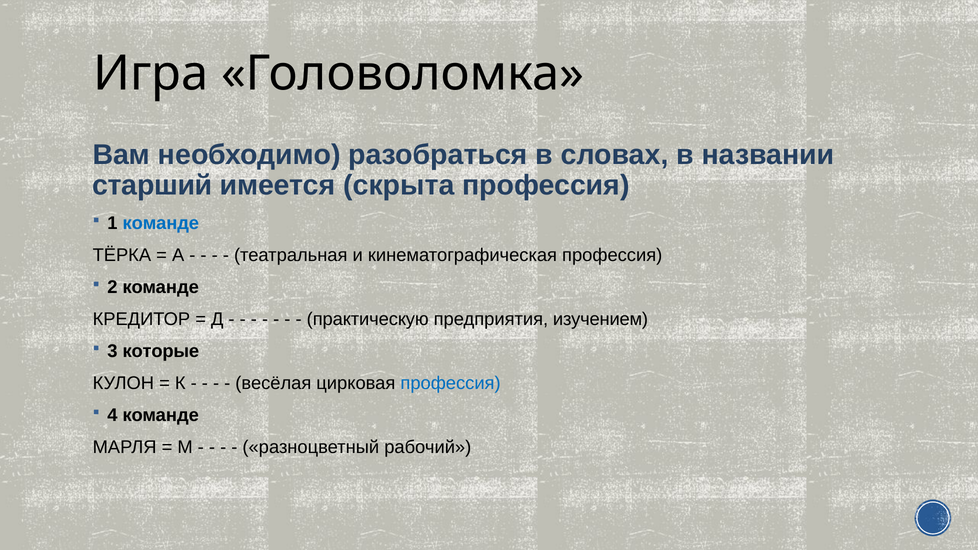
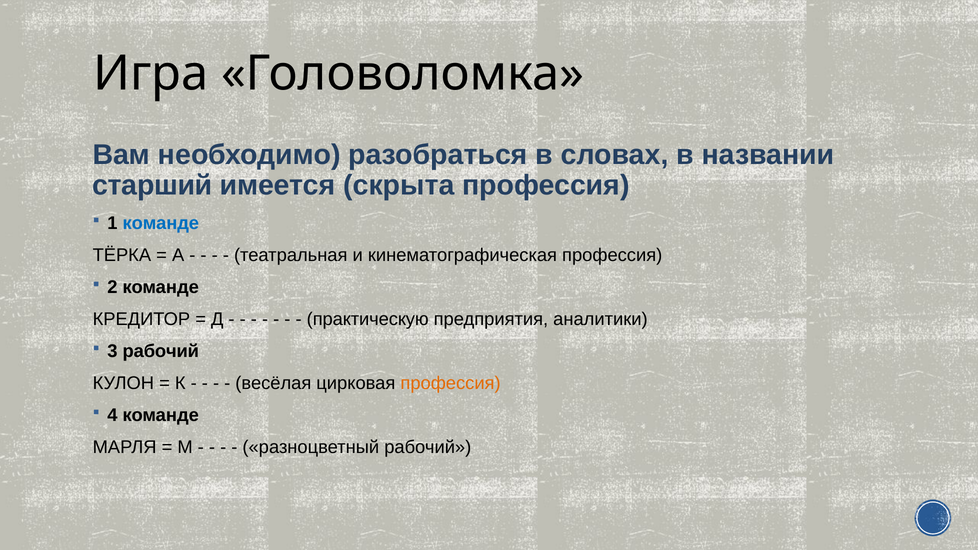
изучением: изучением -> аналитики
3 которые: которые -> рабочий
профессия at (451, 383) colour: blue -> orange
